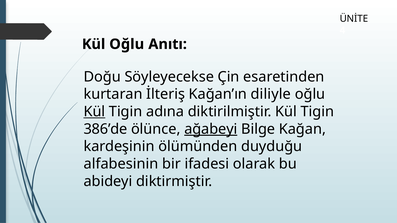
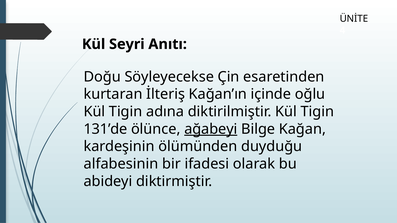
Kül Oğlu: Oğlu -> Seyri
diliyle: diliyle -> içinde
Kül at (94, 112) underline: present -> none
386’de: 386’de -> 131’de
